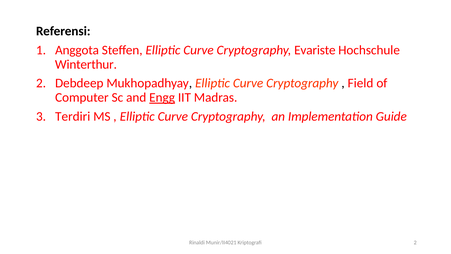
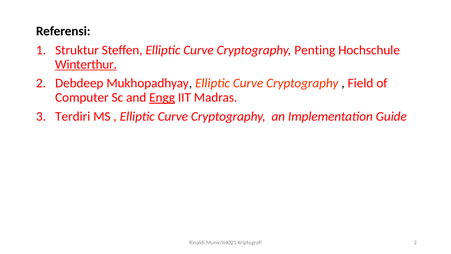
Anggota: Anggota -> Struktur
Evariste: Evariste -> Penting
Winterthur underline: none -> present
